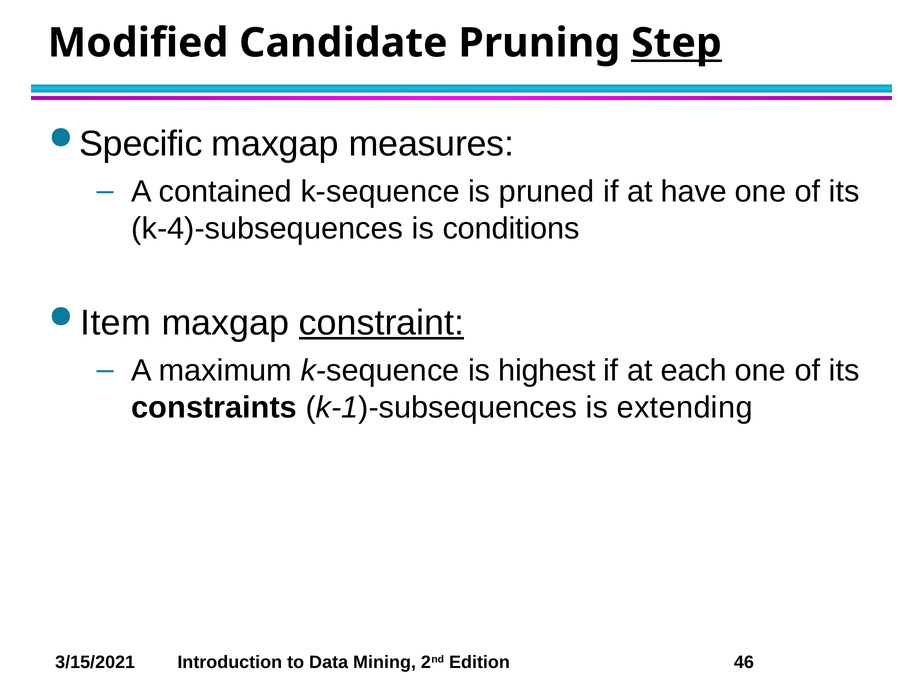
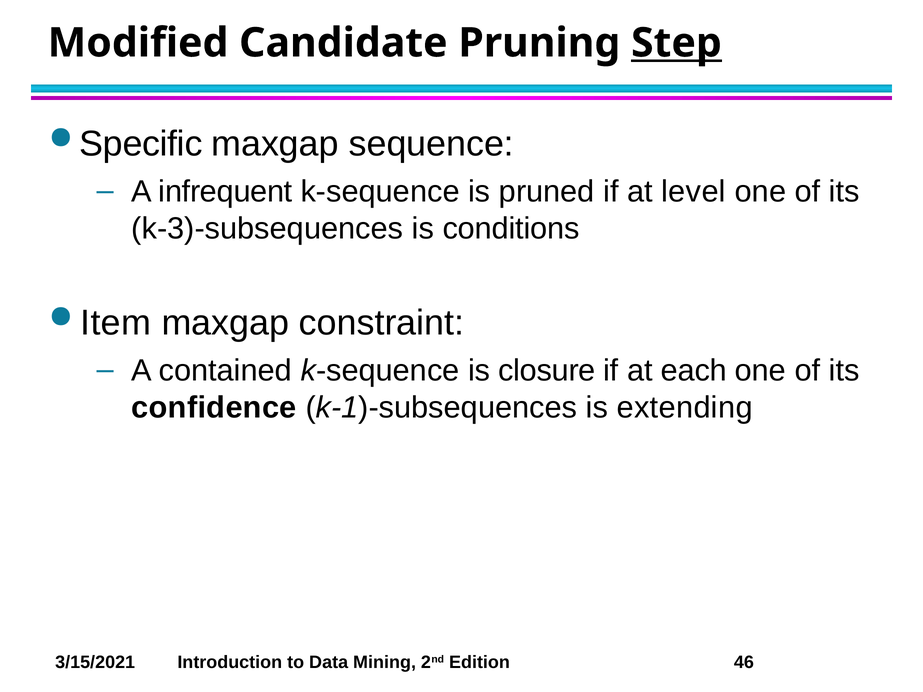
measures: measures -> sequence
contained: contained -> infrequent
have: have -> level
k-4)-subsequences: k-4)-subsequences -> k-3)-subsequences
constraint underline: present -> none
maximum: maximum -> contained
highest: highest -> closure
constraints: constraints -> confidence
